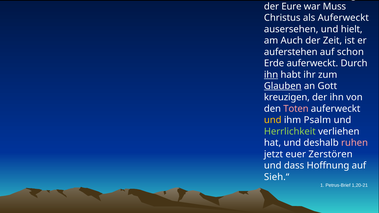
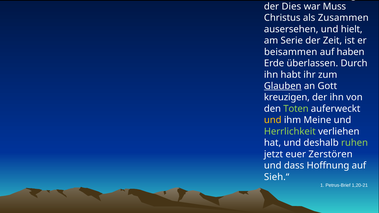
Eure: Eure -> Dies
als Auferweckt: Auferweckt -> Zusammen
Auch: Auch -> Serie
auferstehen: auferstehen -> beisammen
schon: schon -> haben
Erde auferweckt: auferweckt -> überlassen
ihn at (271, 75) underline: present -> none
Toten colour: pink -> light green
Psalm: Psalm -> Meine
ruhen colour: pink -> light green
